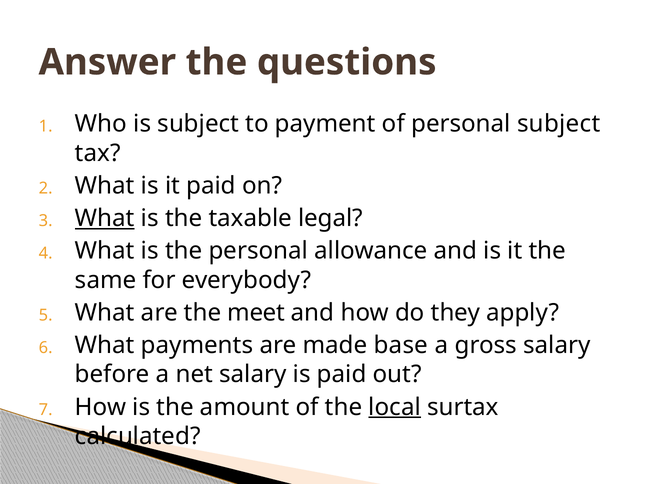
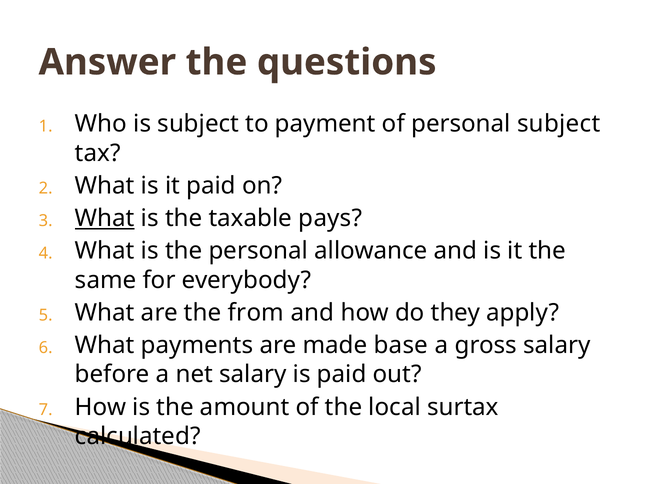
legal: legal -> pays
meet: meet -> from
local underline: present -> none
